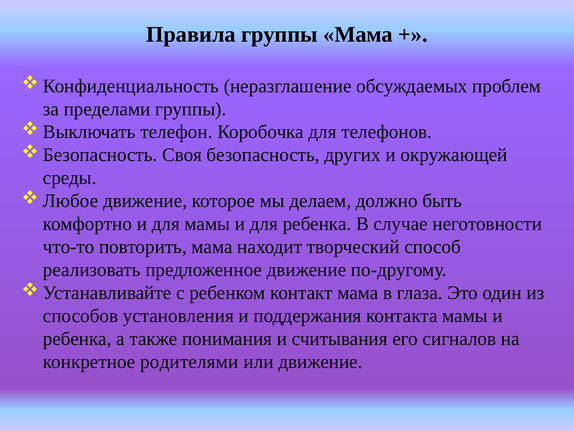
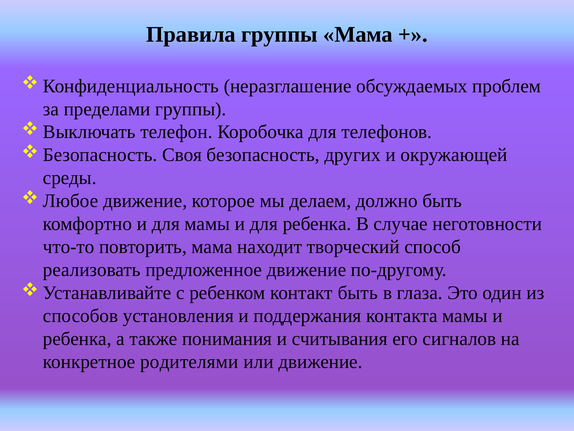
контакт мама: мама -> быть
